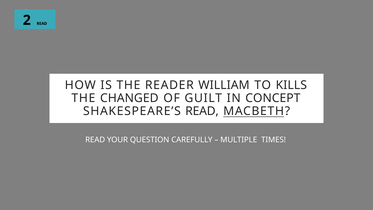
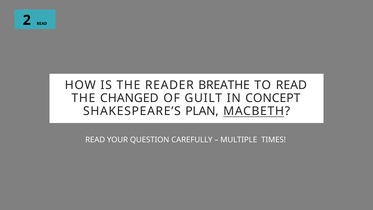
WILLIAM: WILLIAM -> BREATHE
TO KILLS: KILLS -> READ
SHAKESPEARE’S READ: READ -> PLAN
